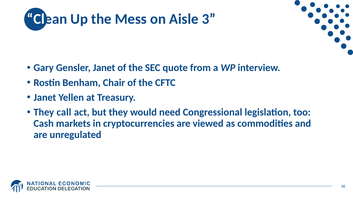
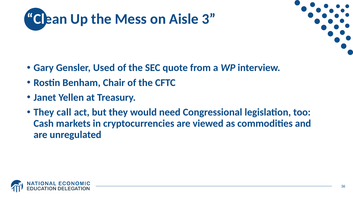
Gensler Janet: Janet -> Used
